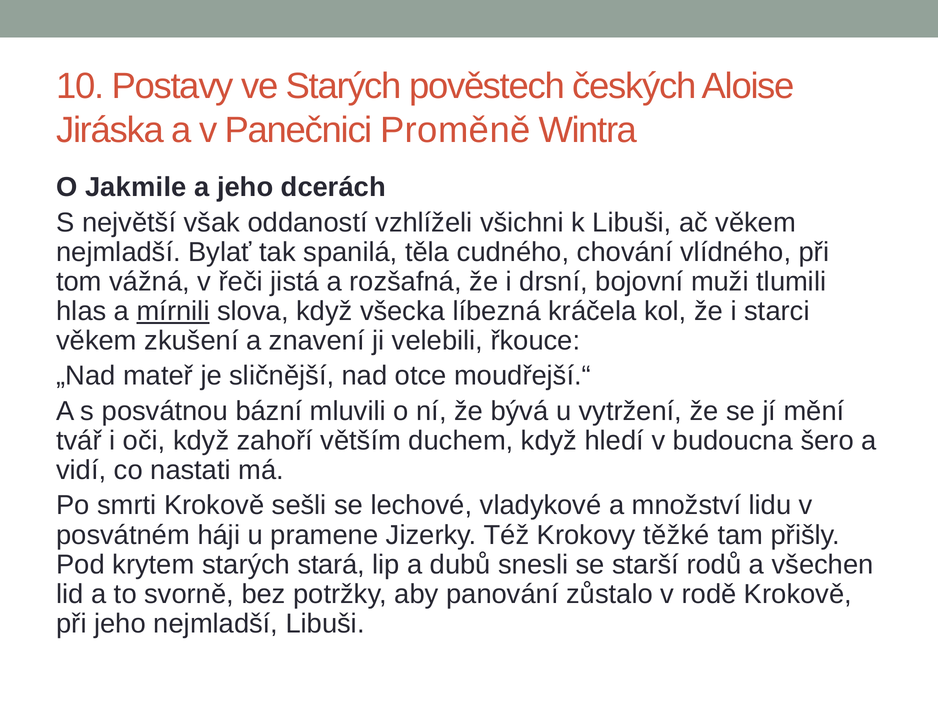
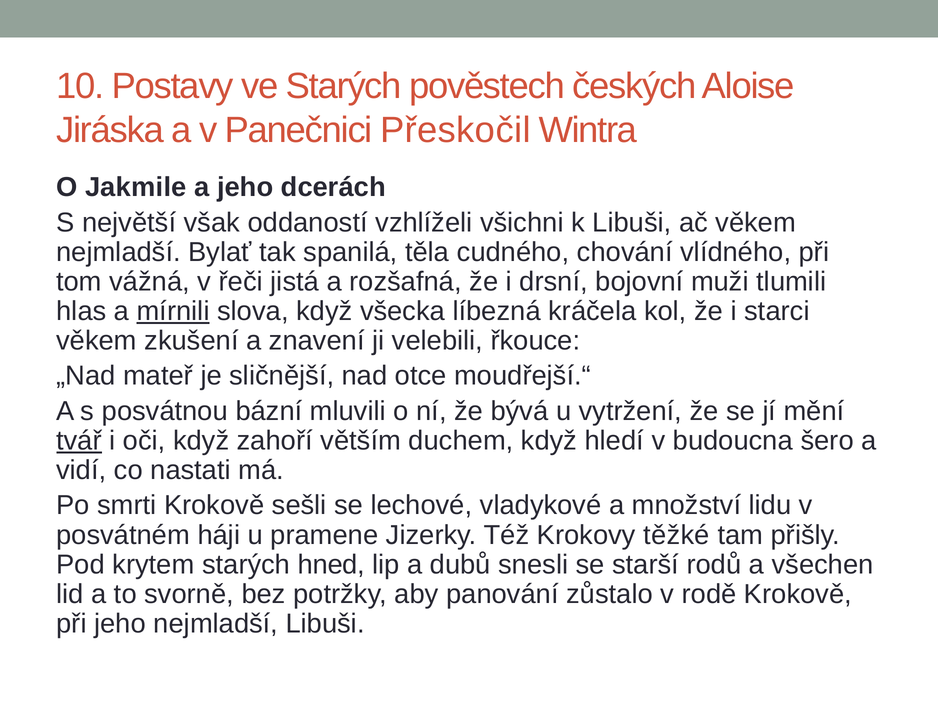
Proměně: Proměně -> Přeskočil
tvář underline: none -> present
stará: stará -> hned
